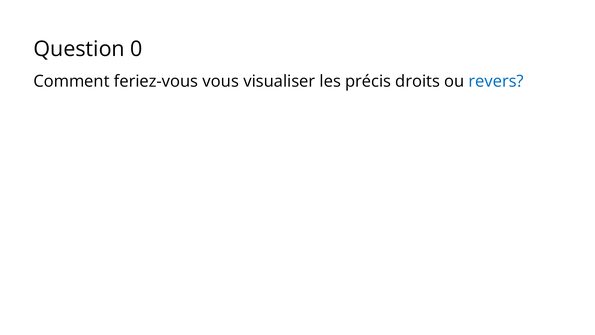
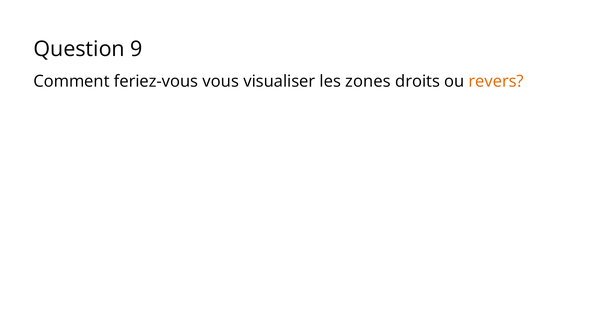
0: 0 -> 9
précis: précis -> zones
revers colour: blue -> orange
